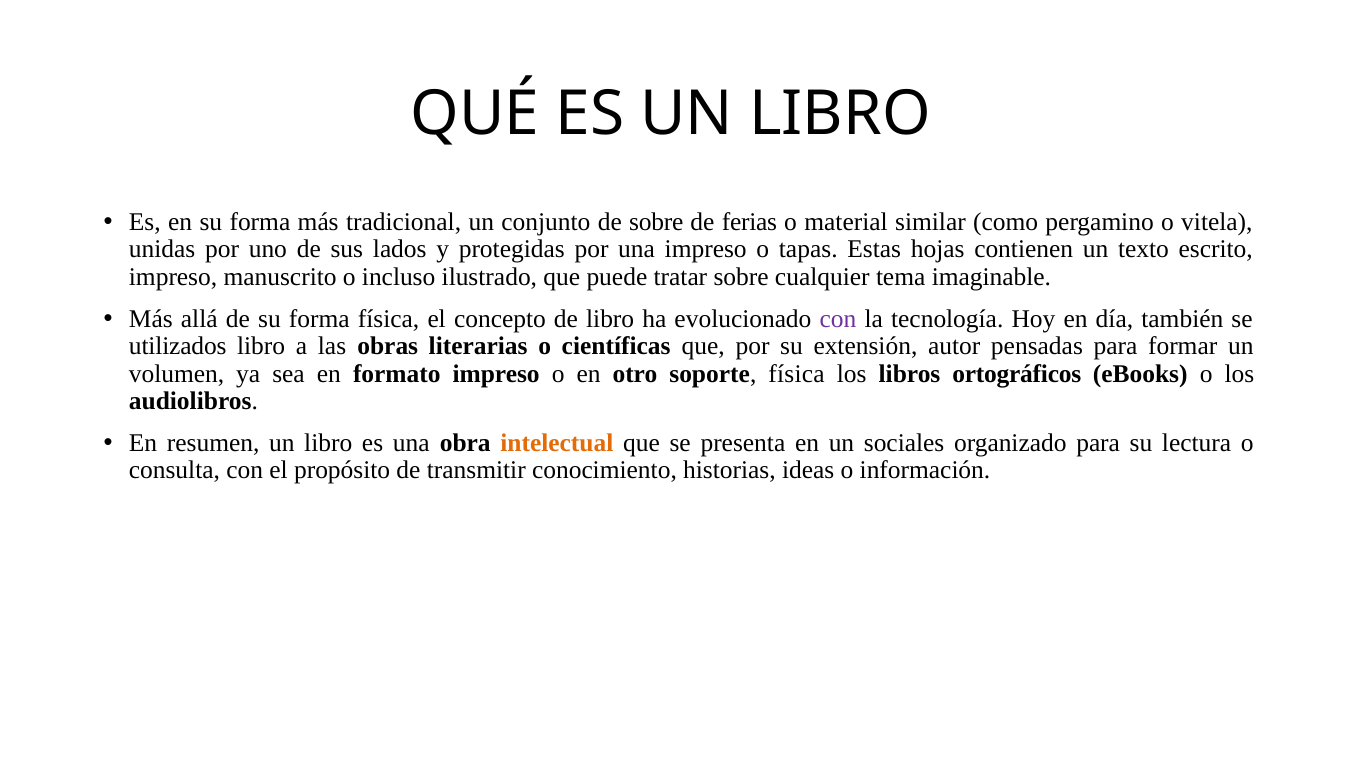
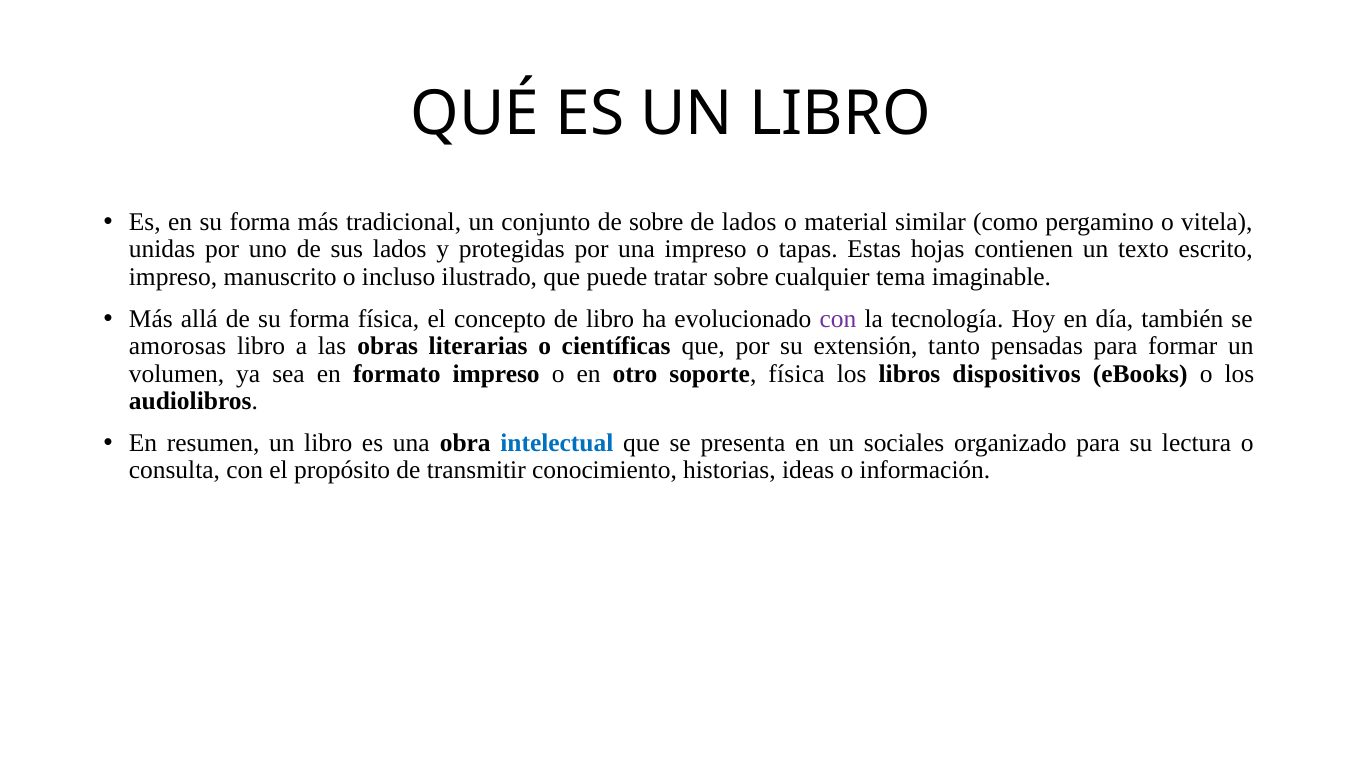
de ferias: ferias -> lados
utilizados: utilizados -> amorosas
autor: autor -> tanto
ortográficos: ortográficos -> dispositivos
intelectual colour: orange -> blue
